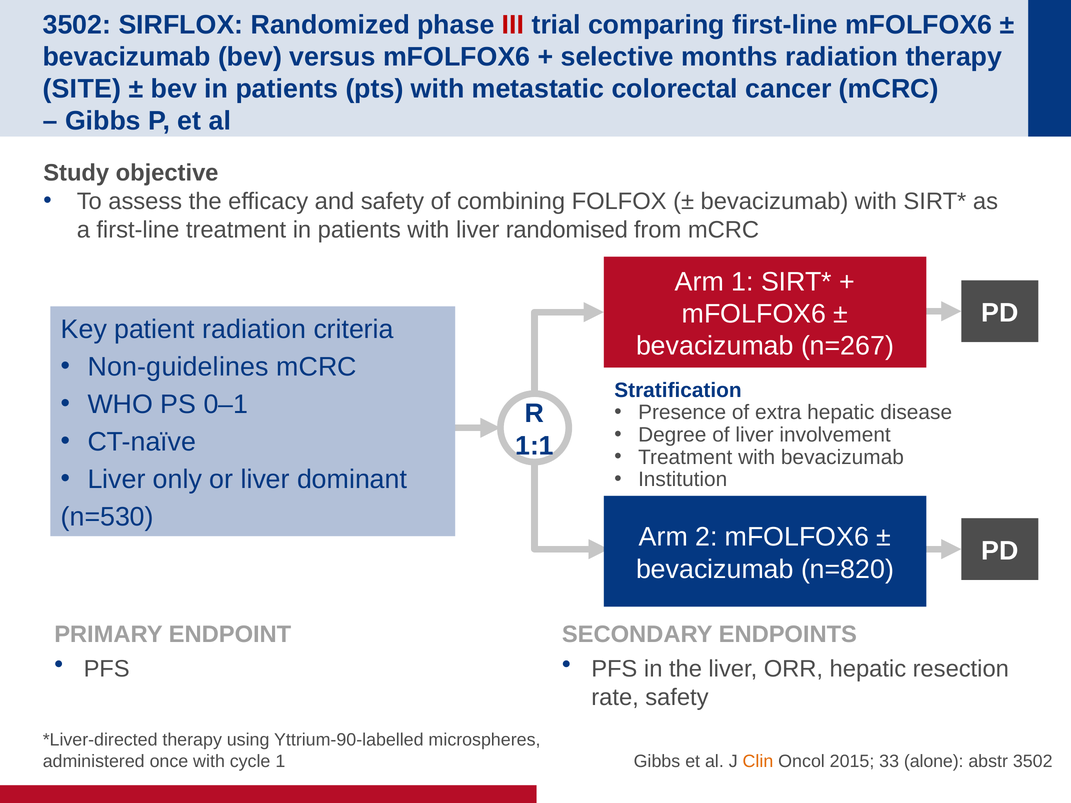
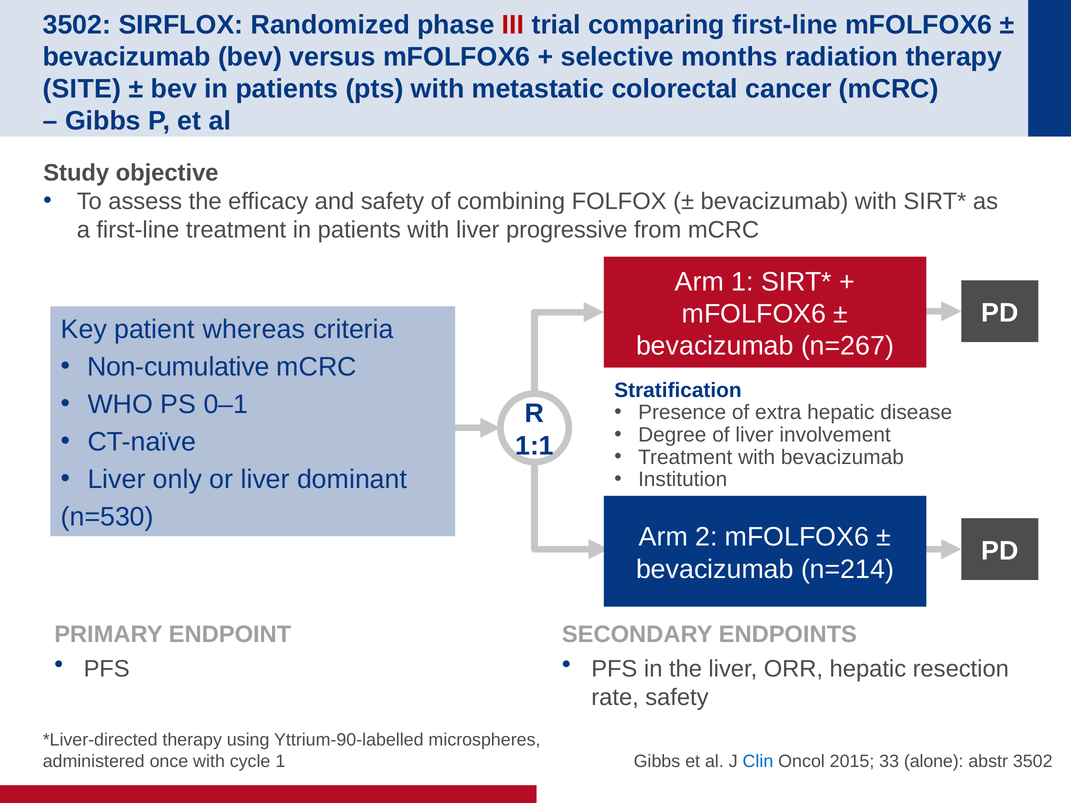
randomised: randomised -> progressive
patient radiation: radiation -> whereas
Non-guidelines: Non-guidelines -> Non-cumulative
n=820: n=820 -> n=214
Clin colour: orange -> blue
